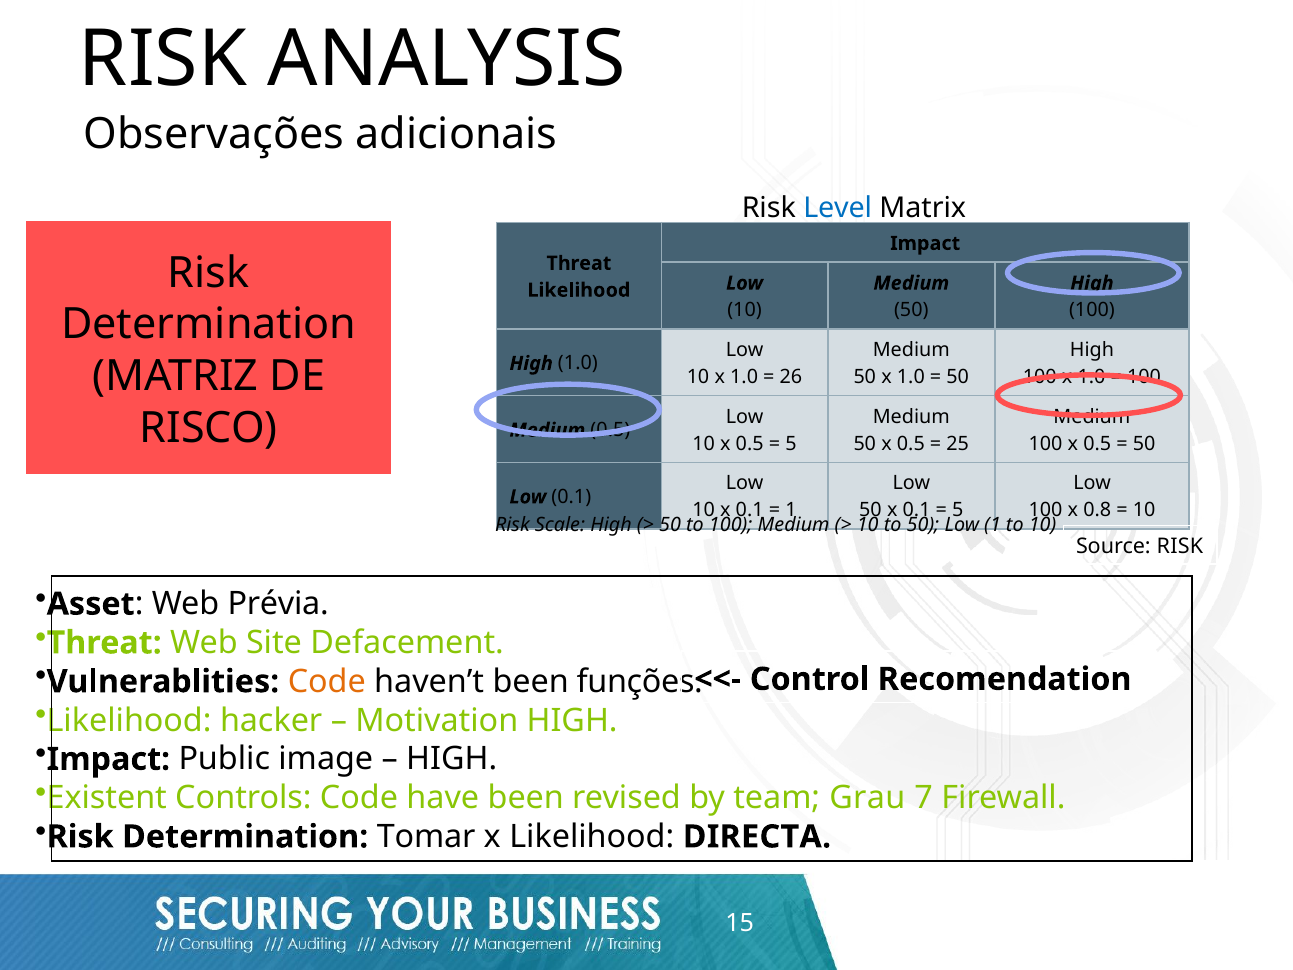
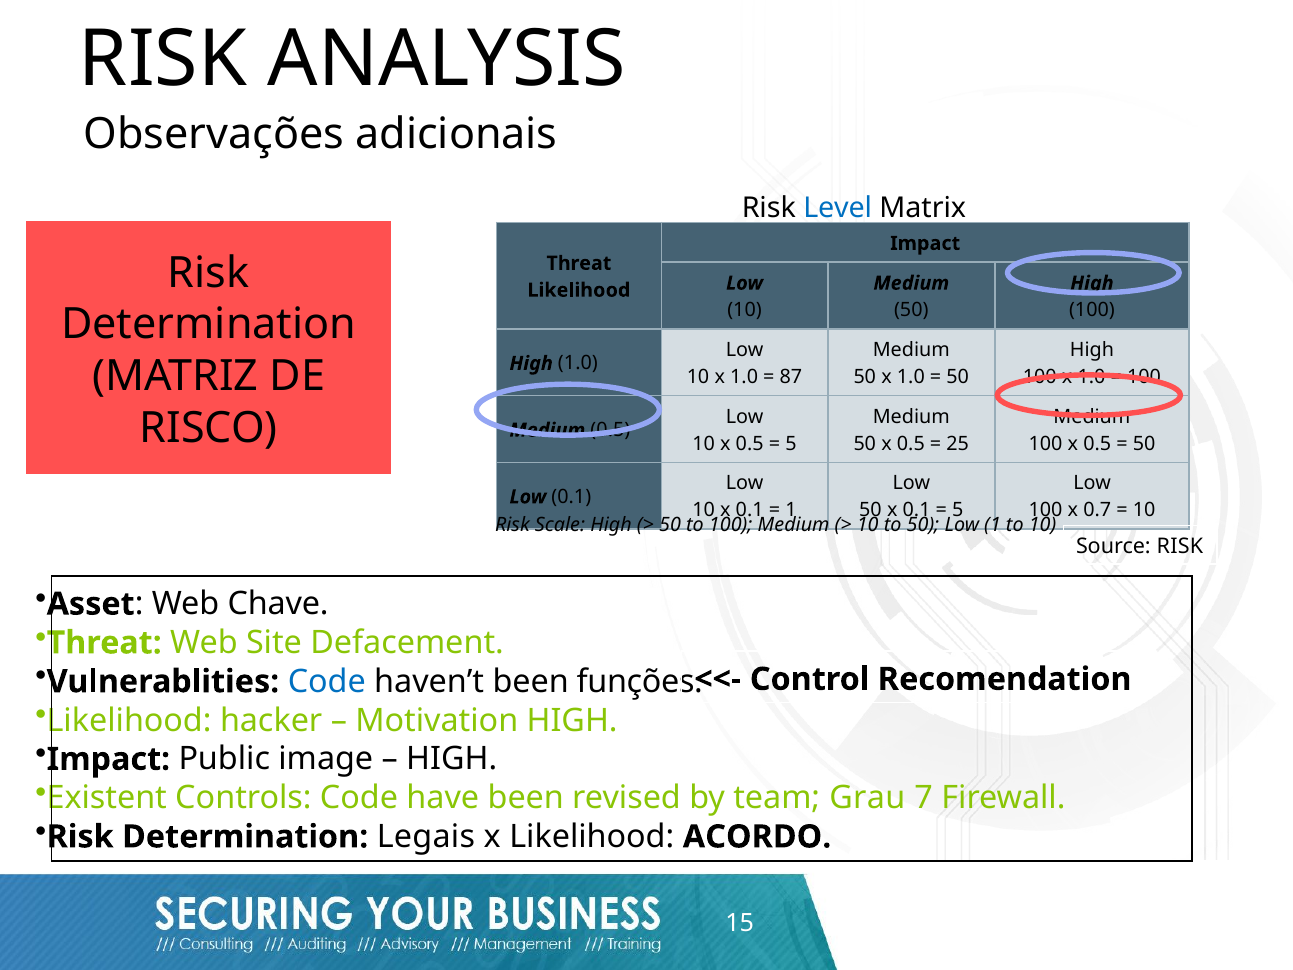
26: 26 -> 87
0.8: 0.8 -> 0.7
Prévia: Prévia -> Chave
Code at (327, 681) colour: orange -> blue
Tomar: Tomar -> Legais
DIRECTA: DIRECTA -> ACORDO
